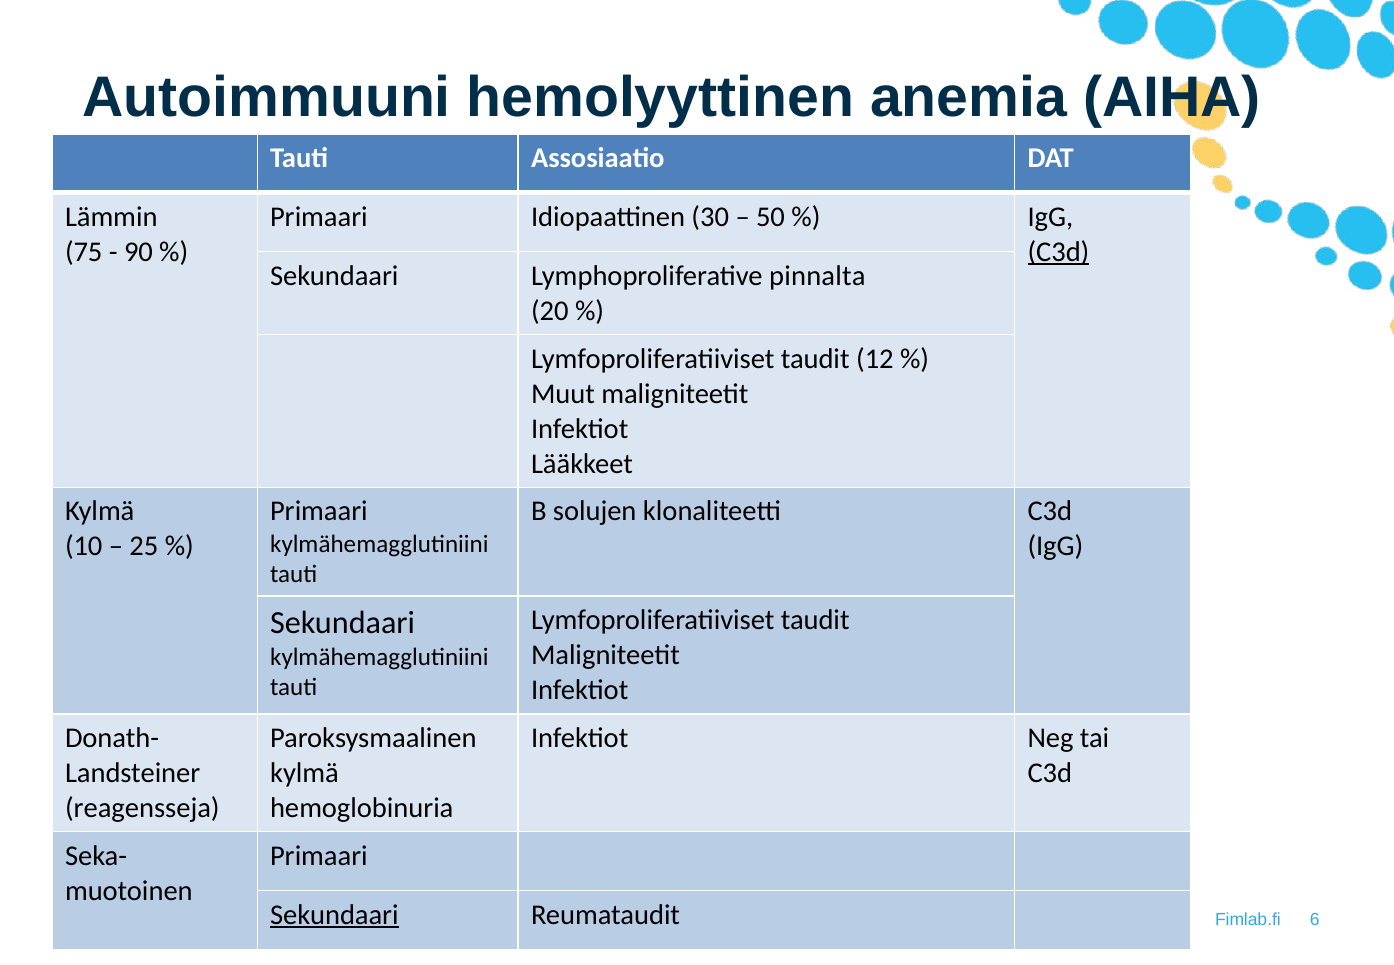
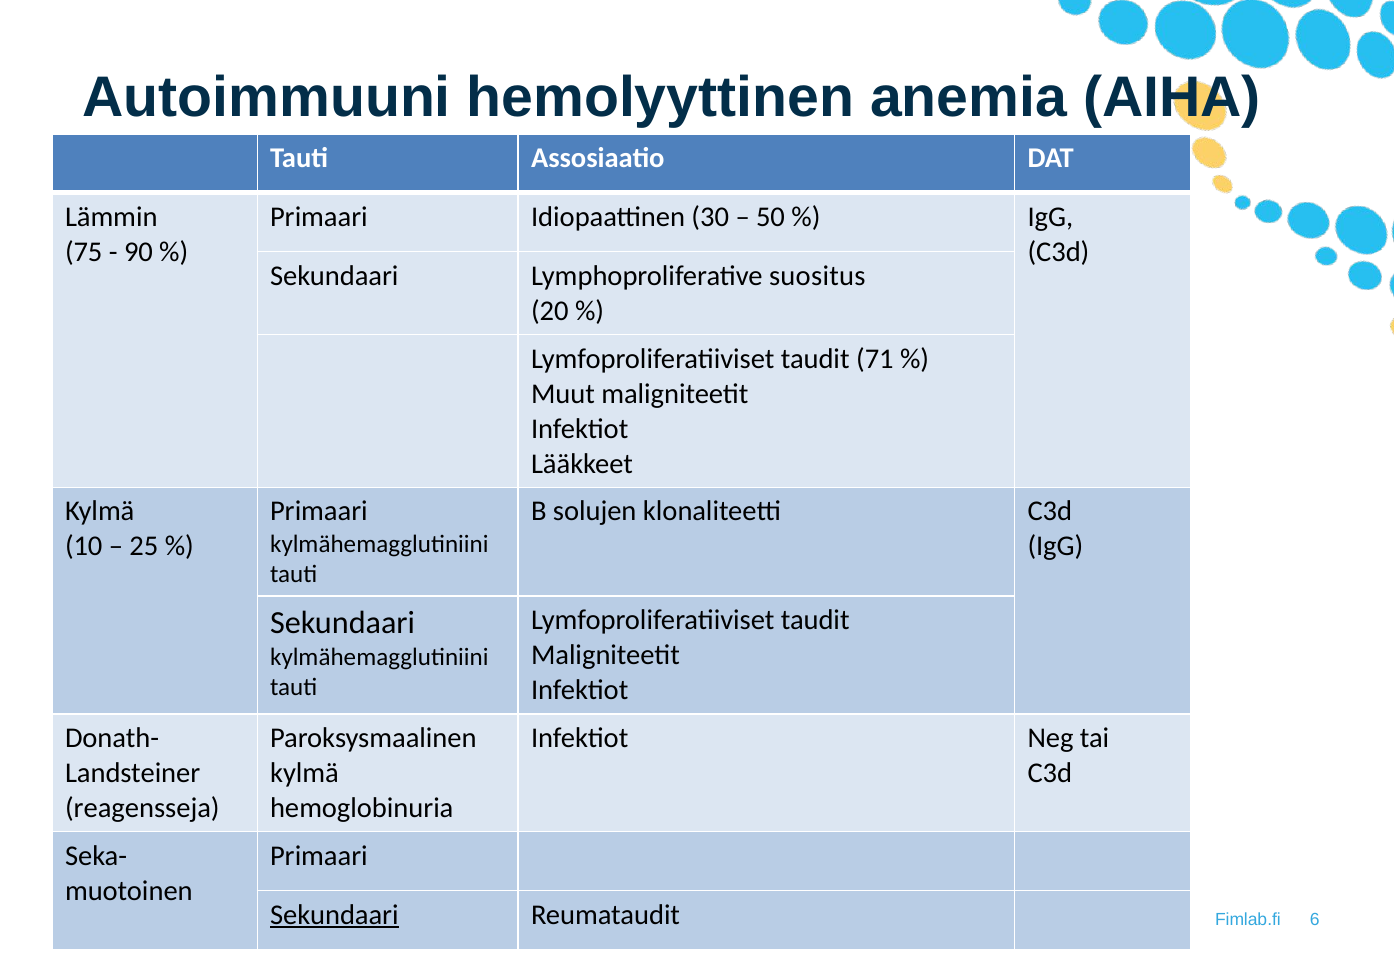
C3d at (1058, 252) underline: present -> none
pinnalta: pinnalta -> suositus
12: 12 -> 71
